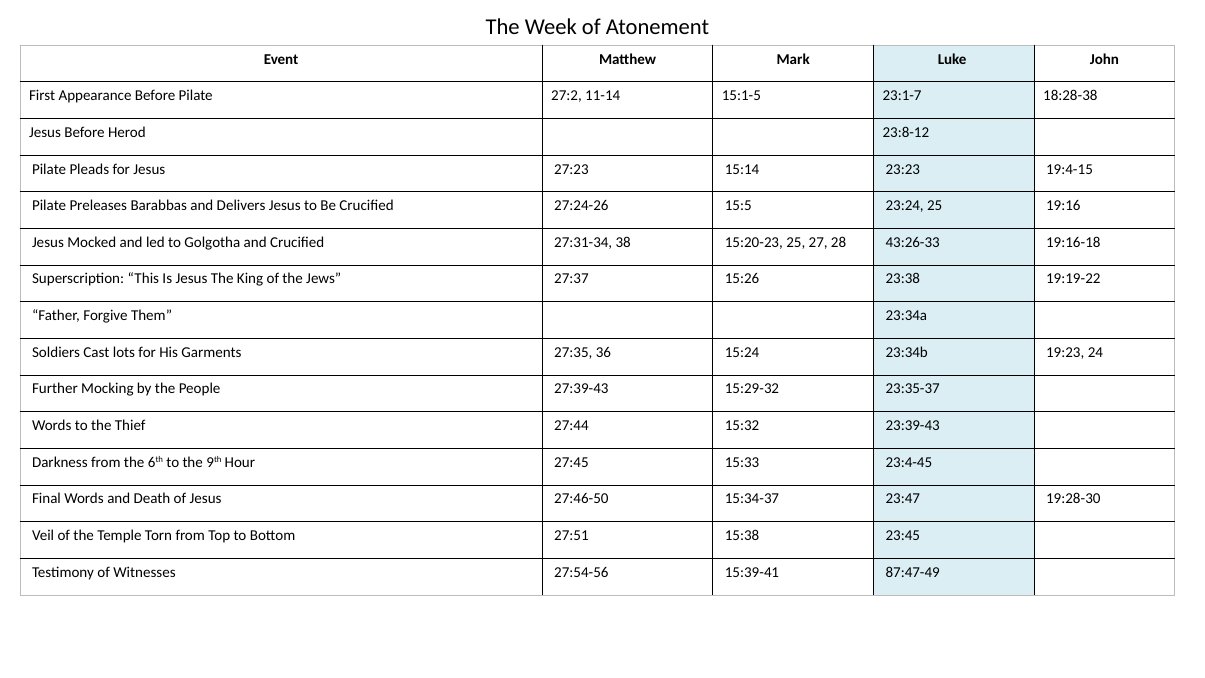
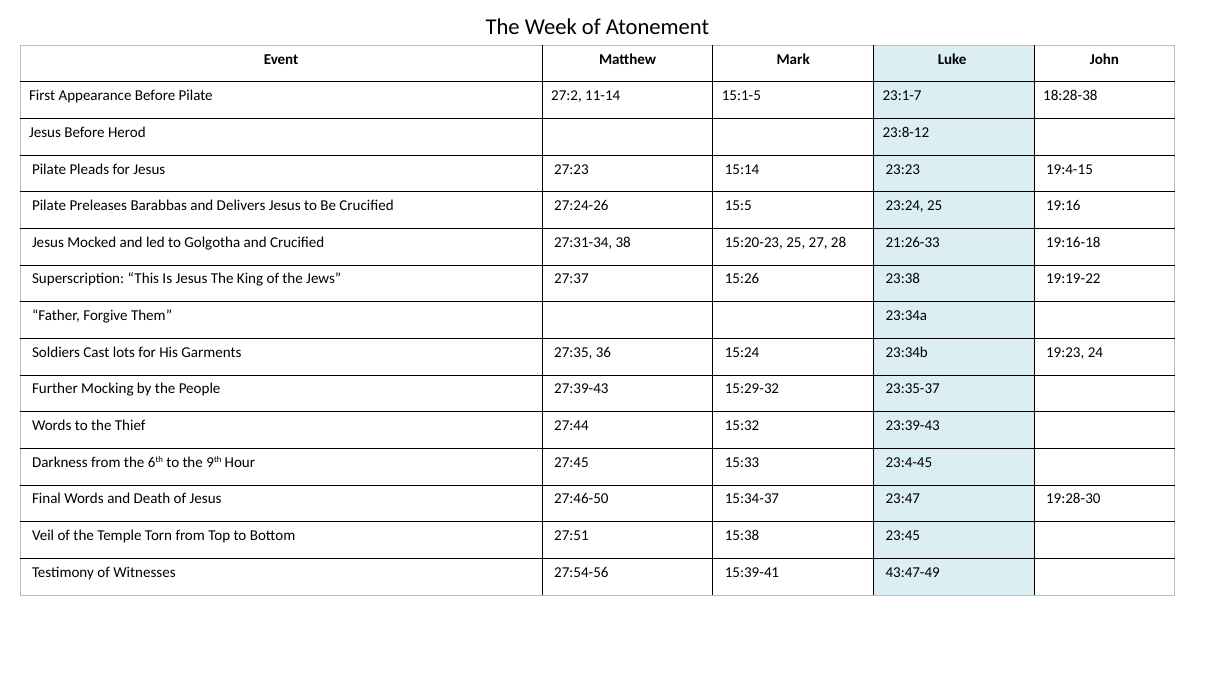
43:26-33: 43:26-33 -> 21:26-33
87:47-49: 87:47-49 -> 43:47-49
